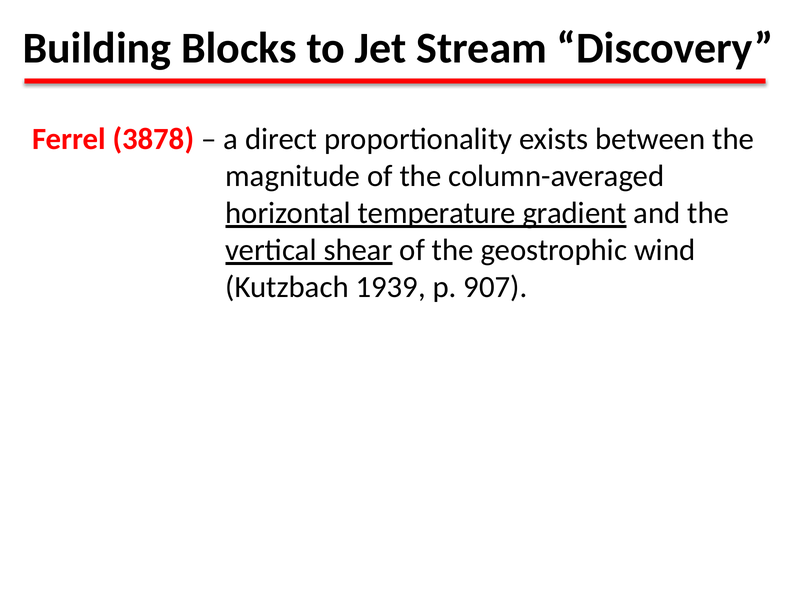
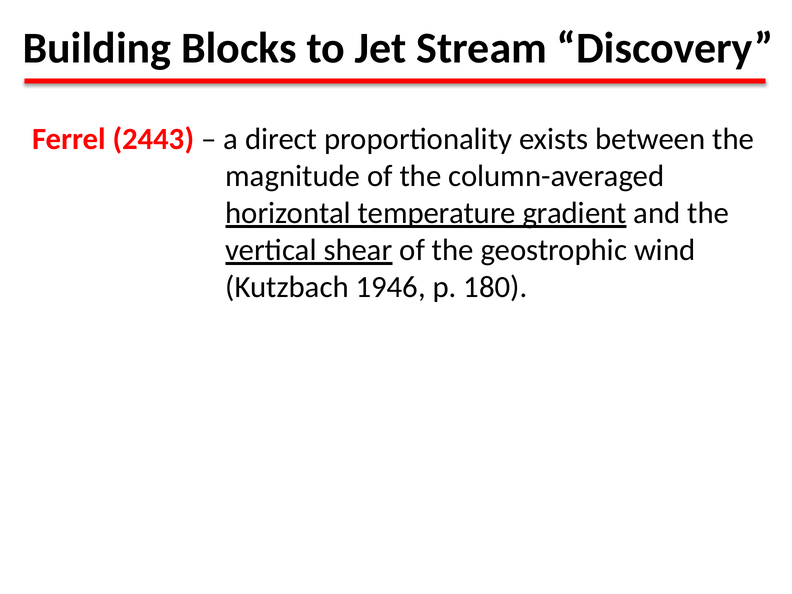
3878: 3878 -> 2443
1939: 1939 -> 1946
907: 907 -> 180
